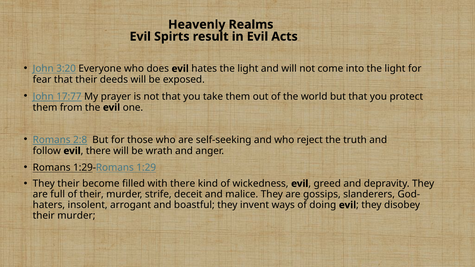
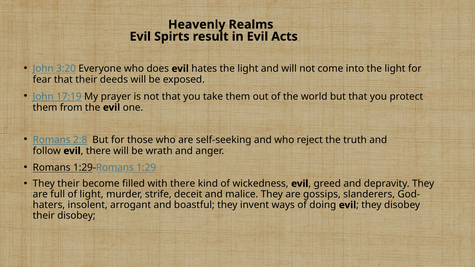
17:77: 17:77 -> 17:19
of their: their -> light
murder at (76, 216): murder -> disobey
